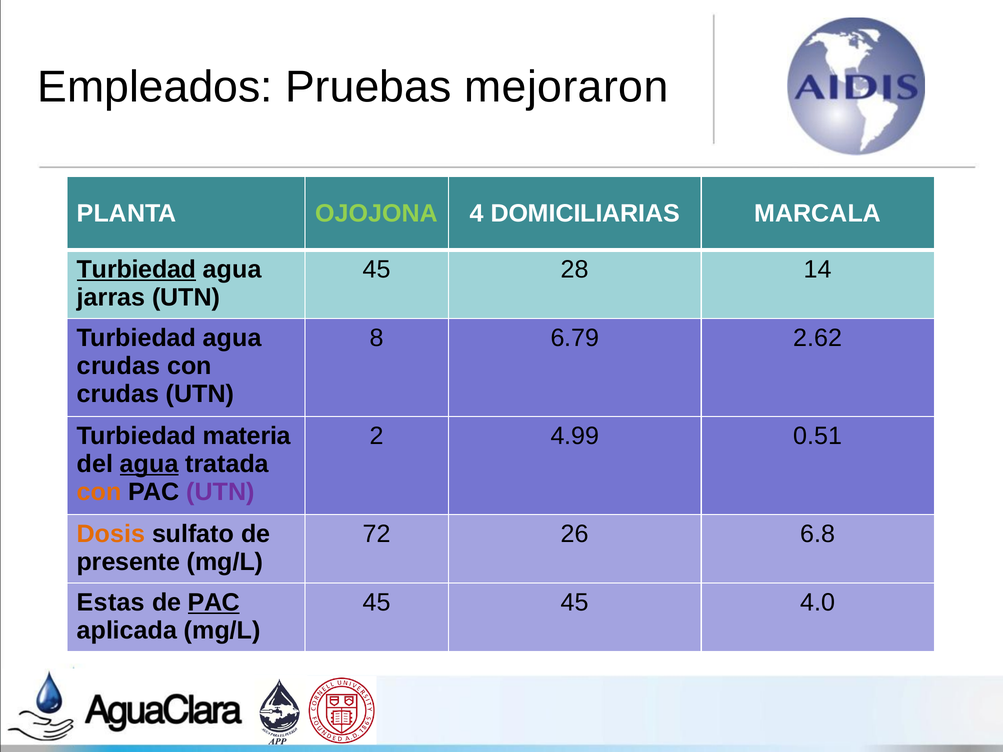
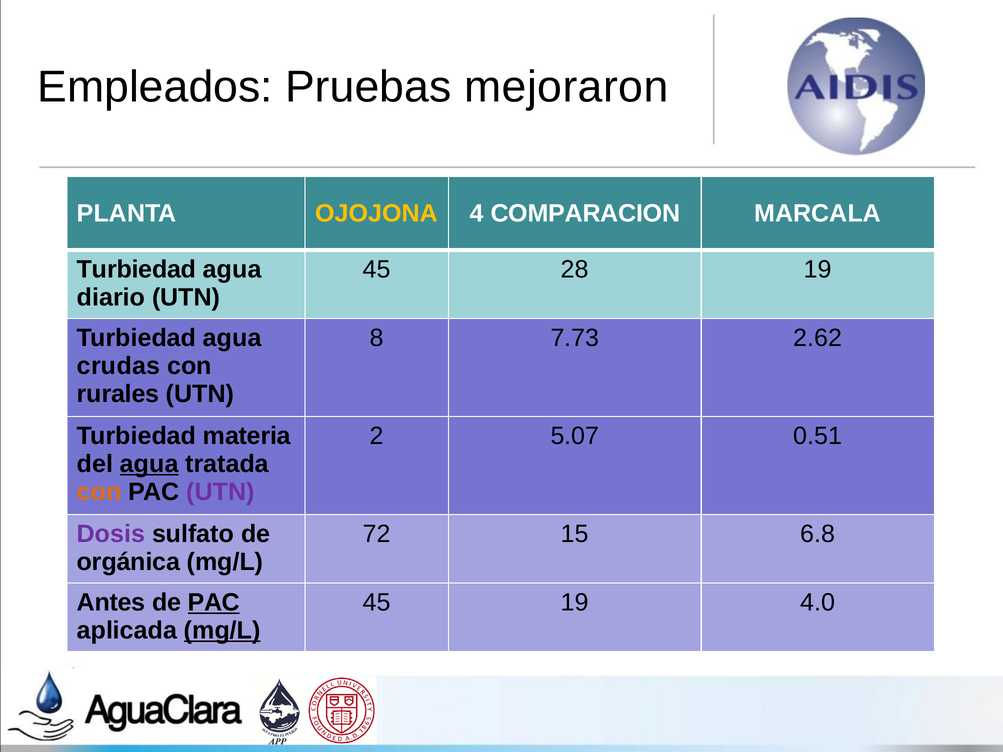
OJOJONA colour: light green -> yellow
DOMICILIARIAS: DOMICILIARIAS -> COMPARACION
Turbiedad at (137, 270) underline: present -> none
28 14: 14 -> 19
jarras: jarras -> diario
6.79: 6.79 -> 7.73
crudas at (118, 394): crudas -> rurales
4.99: 4.99 -> 5.07
Dosis colour: orange -> purple
26: 26 -> 15
presente: presente -> orgánica
Estas: Estas -> Antes
45 45: 45 -> 19
mg/L at (222, 631) underline: none -> present
